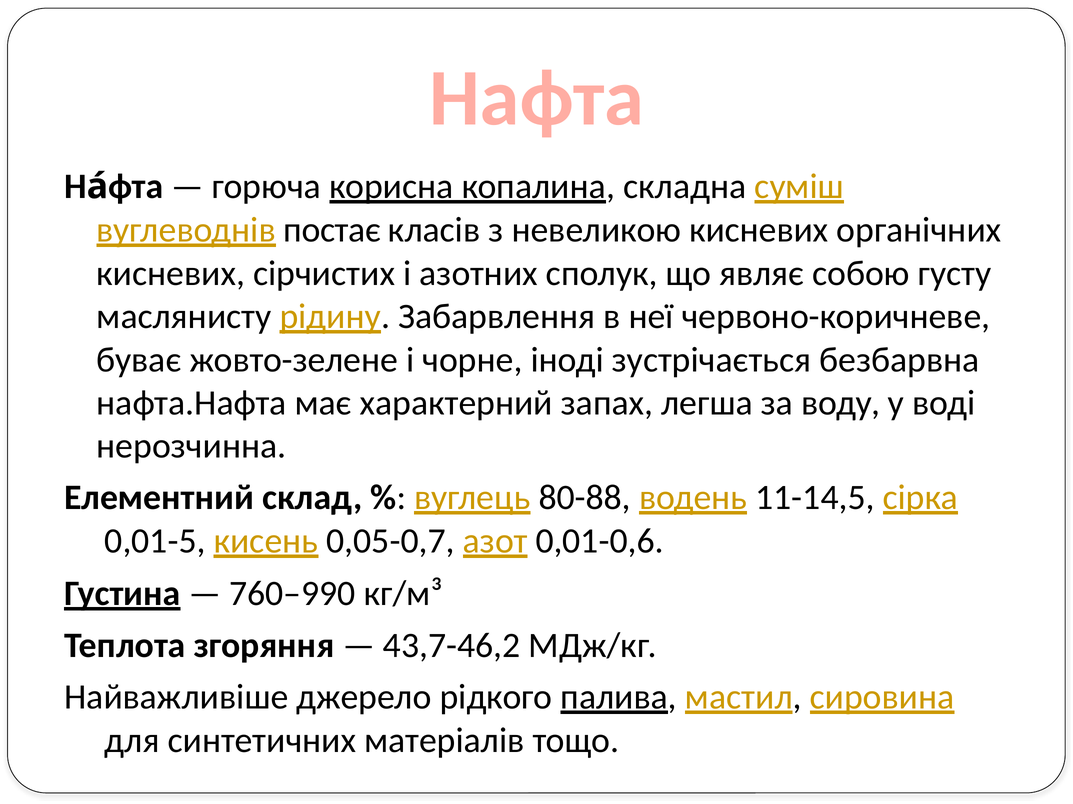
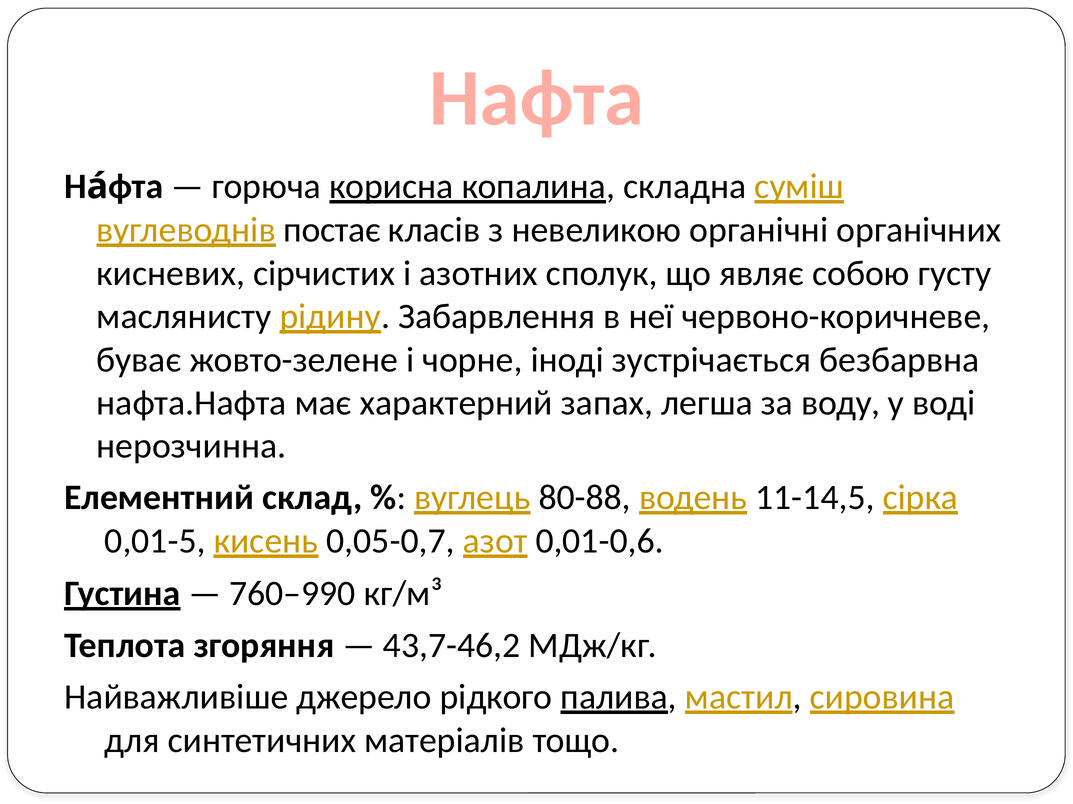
невеликою кисневих: кисневих -> органічні
